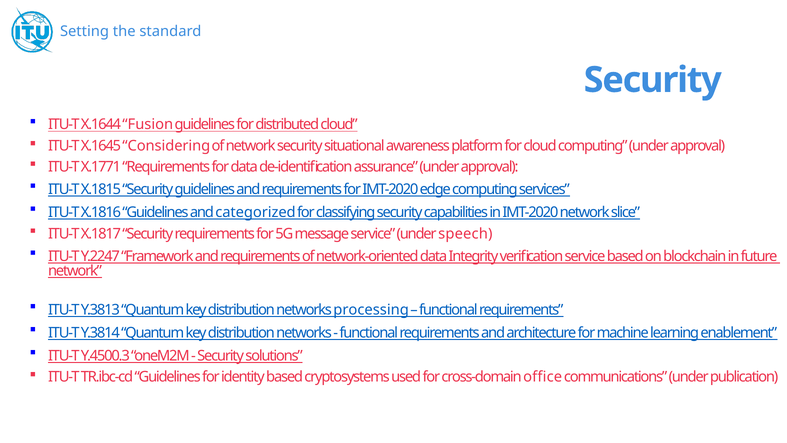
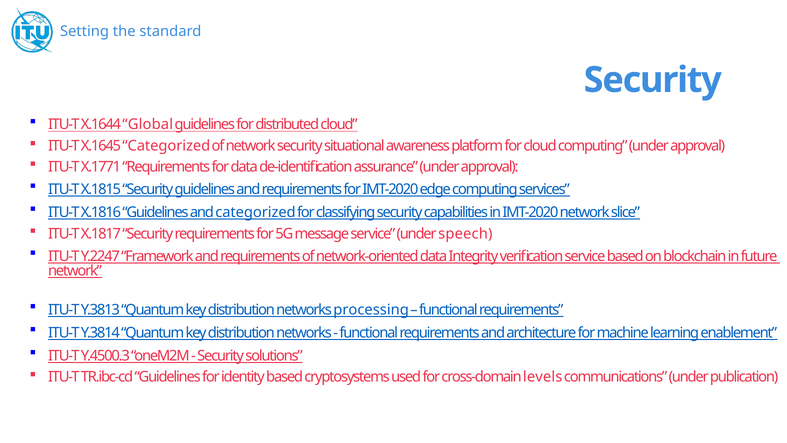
Fusion: Fusion -> Global
X.1645 Considering: Considering -> Categorized
office: office -> levels
